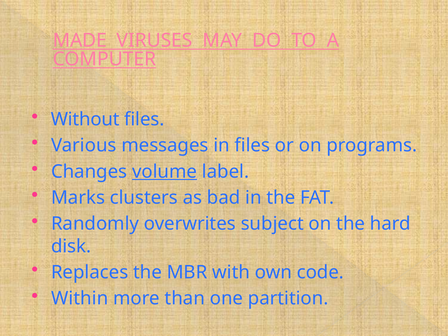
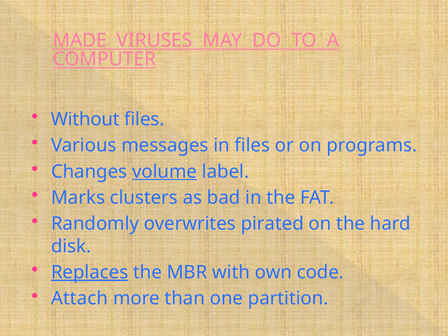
subject: subject -> pirated
Replaces underline: none -> present
Within: Within -> Attach
